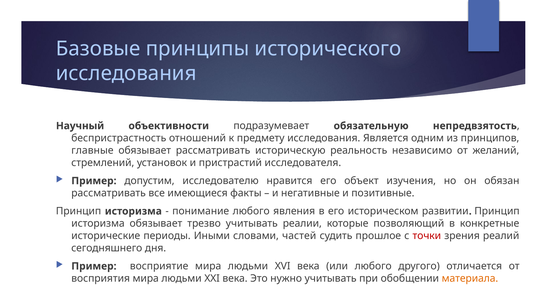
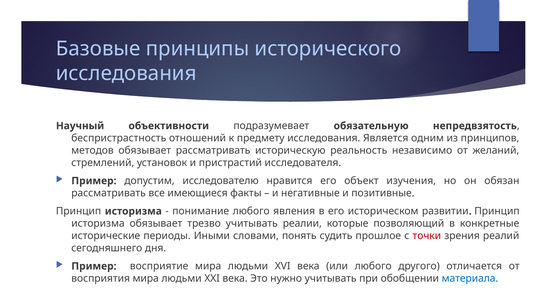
главные: главные -> методов
частей: частей -> понять
материала colour: orange -> blue
